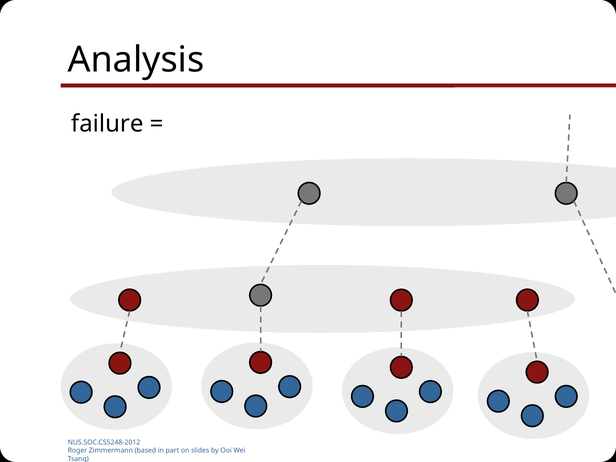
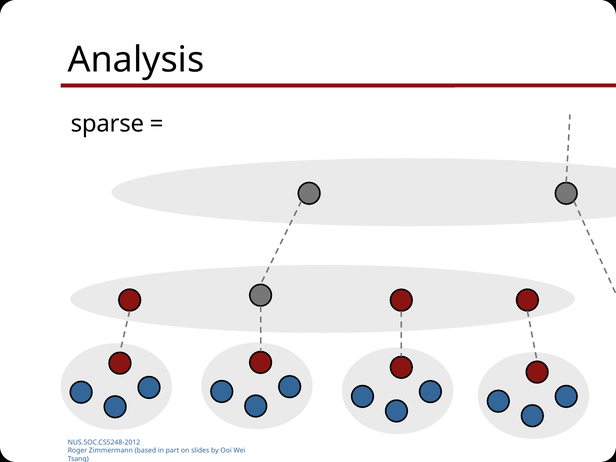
failure: failure -> sparse
